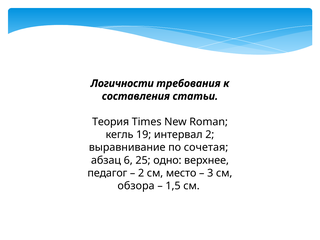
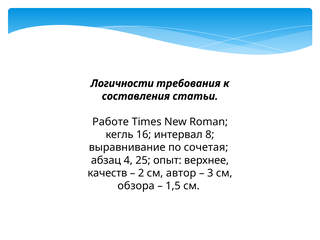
Теория: Теория -> Работе
19: 19 -> 16
интервал 2: 2 -> 8
6: 6 -> 4
одно: одно -> опыт
педагог: педагог -> качеств
место: место -> автор
